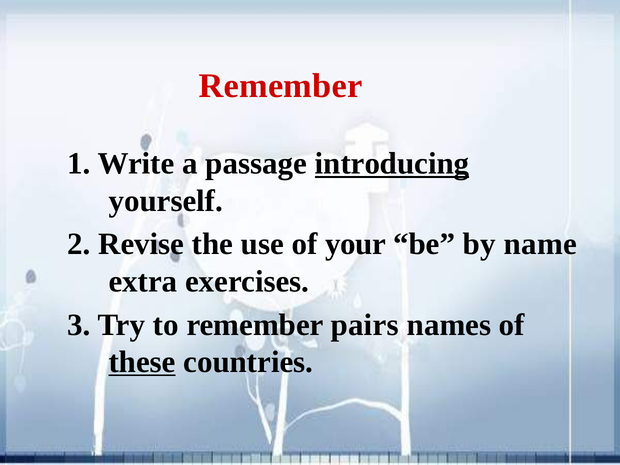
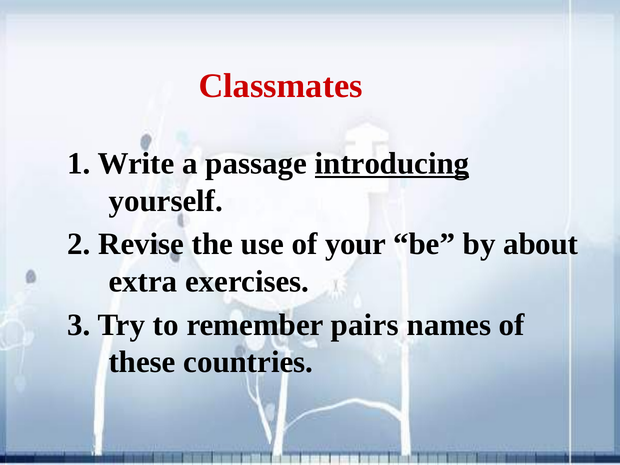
Remember at (281, 86): Remember -> Classmates
name: name -> about
these underline: present -> none
